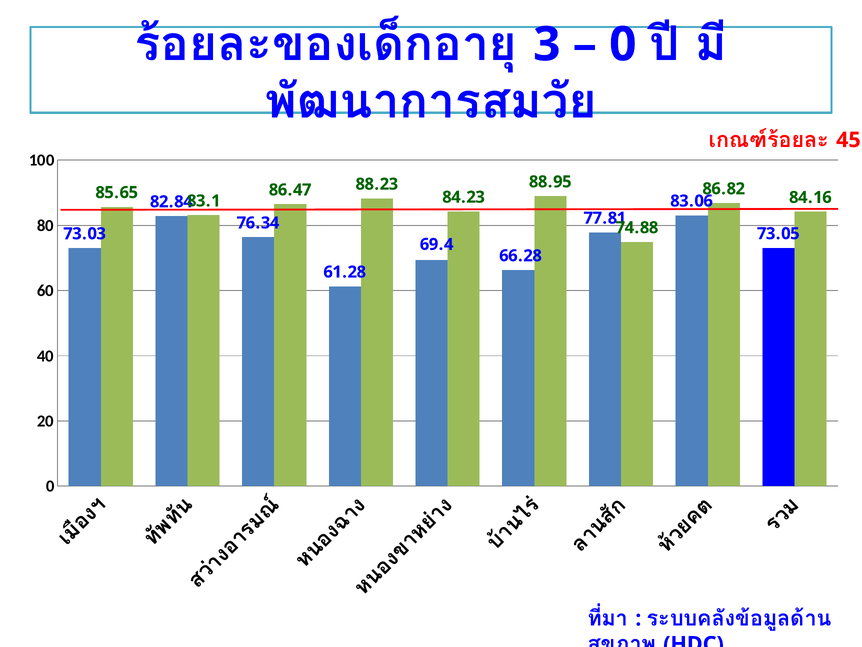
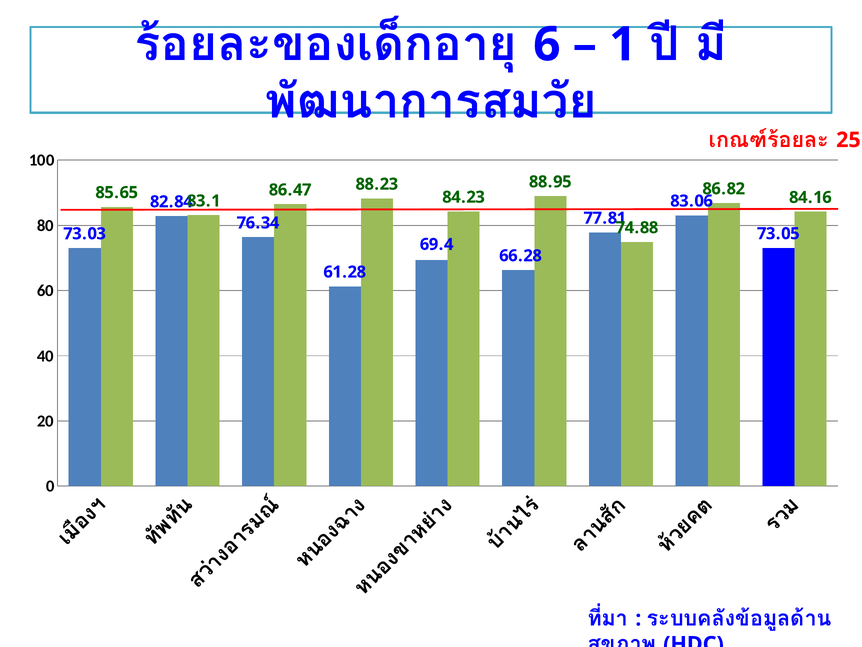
3: 3 -> 6
0 at (623, 45): 0 -> 1
45: 45 -> 25
